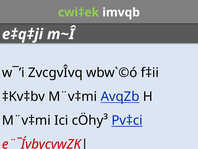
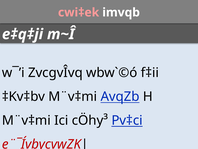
cwi‡ek colour: light green -> pink
